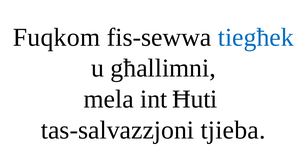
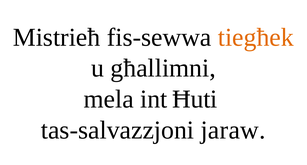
Fuqkom: Fuqkom -> Mistrieħ
tiegħek colour: blue -> orange
tjieba: tjieba -> jaraw
